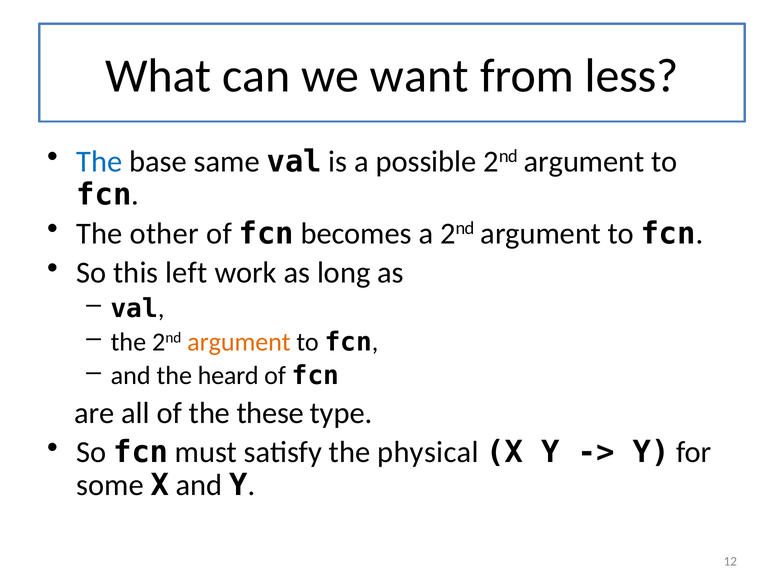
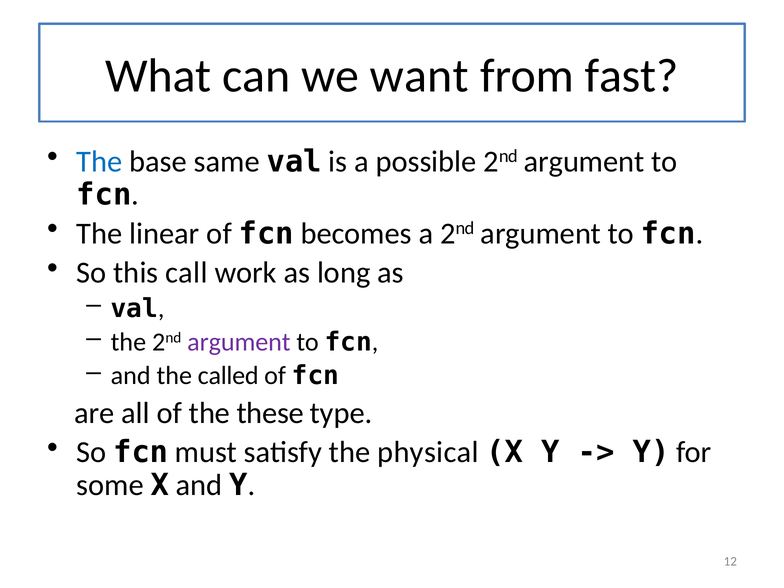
less: less -> fast
other: other -> linear
left: left -> call
argument at (239, 342) colour: orange -> purple
heard: heard -> called
